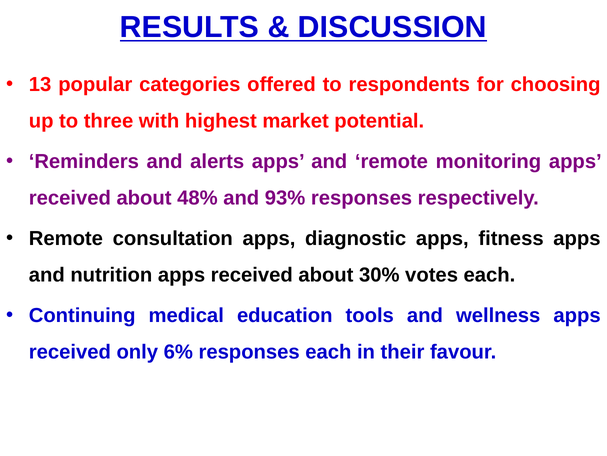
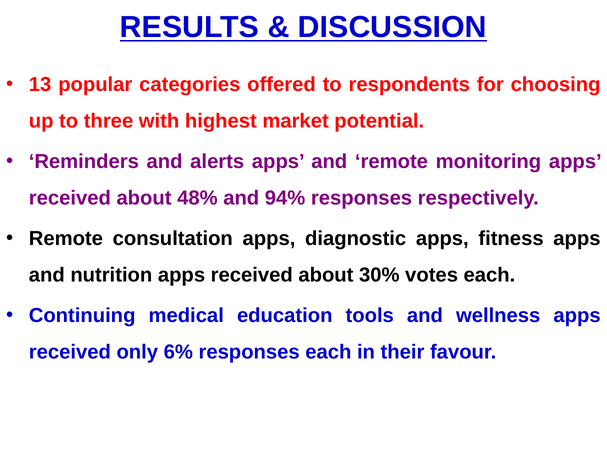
93%: 93% -> 94%
